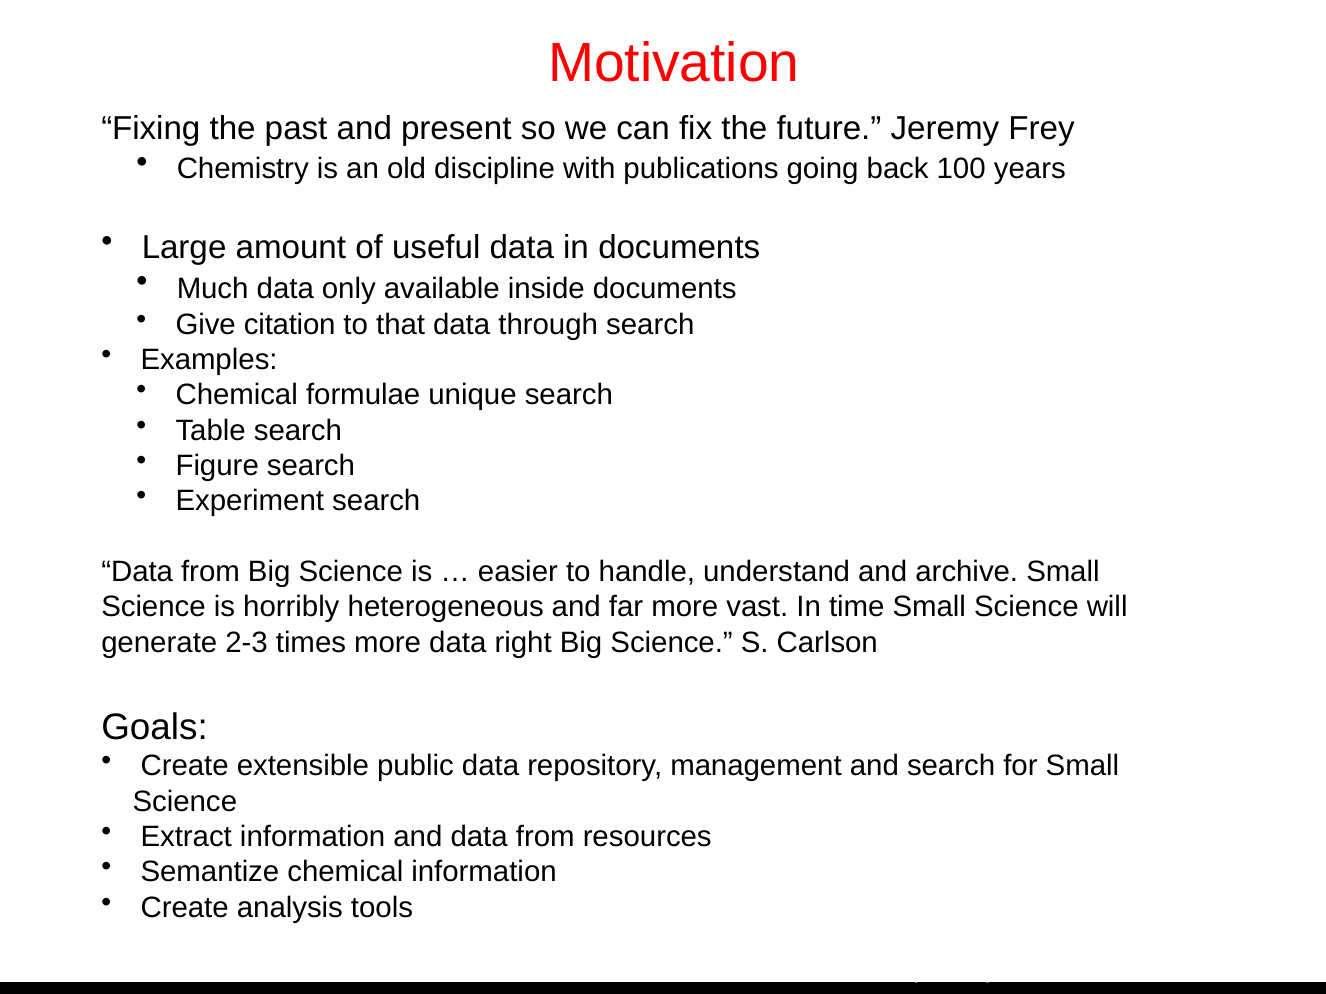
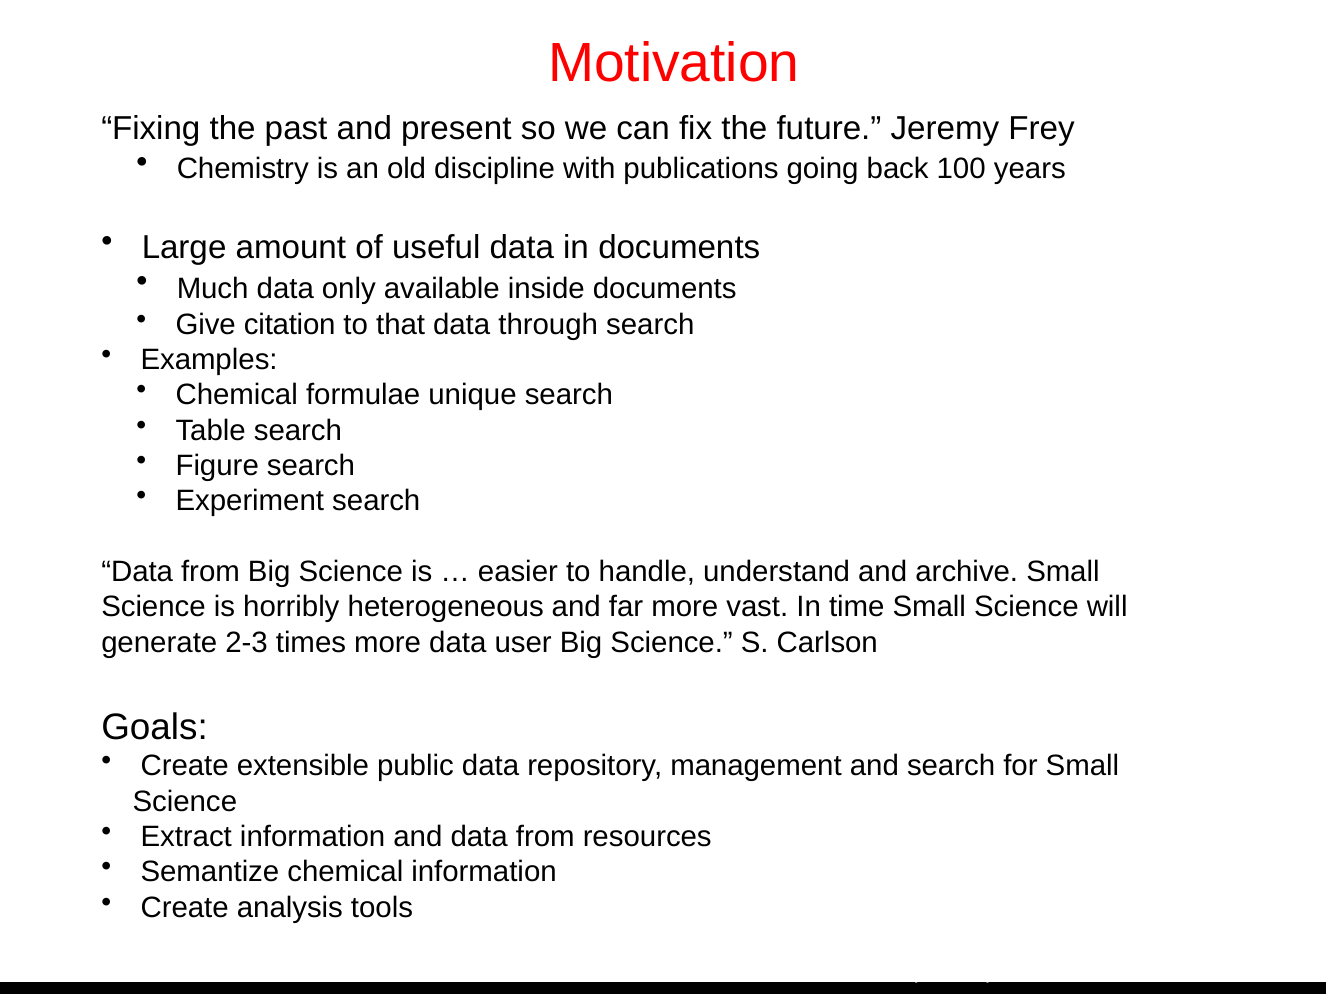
right: right -> user
